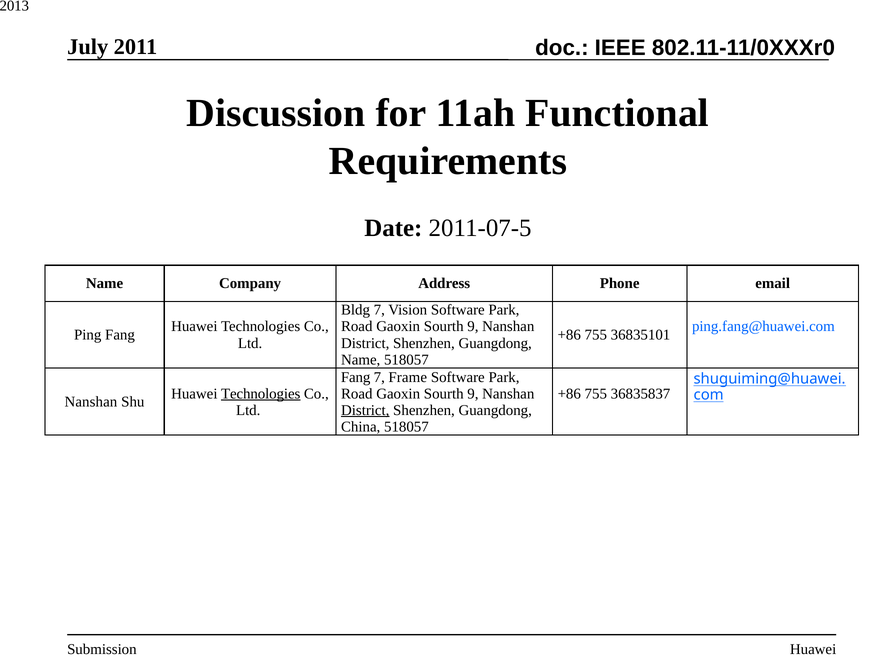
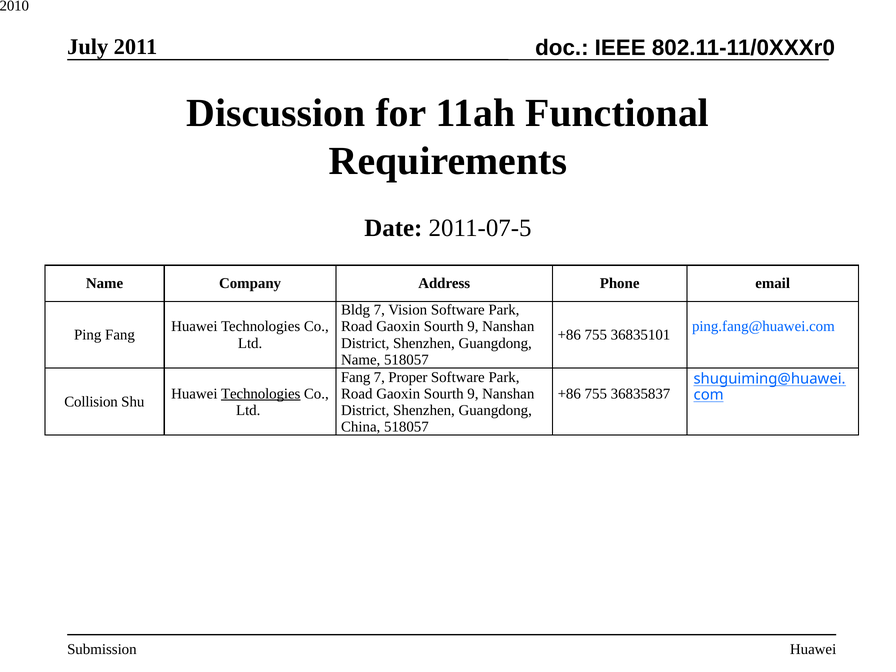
2013: 2013 -> 2010
Frame: Frame -> Proper
Nanshan at (91, 402): Nanshan -> Collision
District at (365, 410) underline: present -> none
